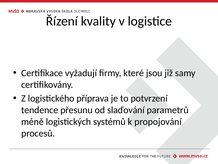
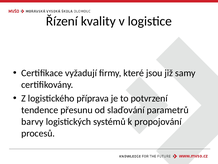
méně: méně -> barvy
